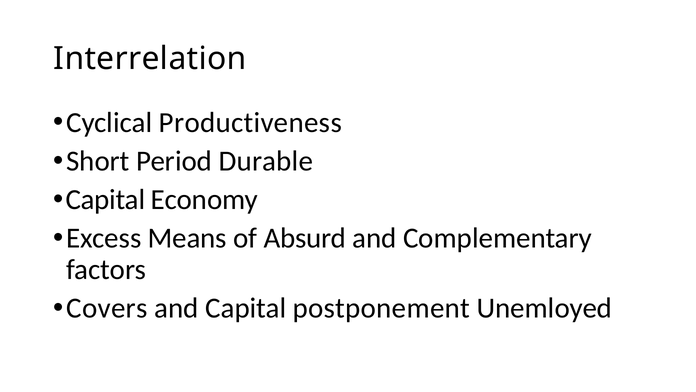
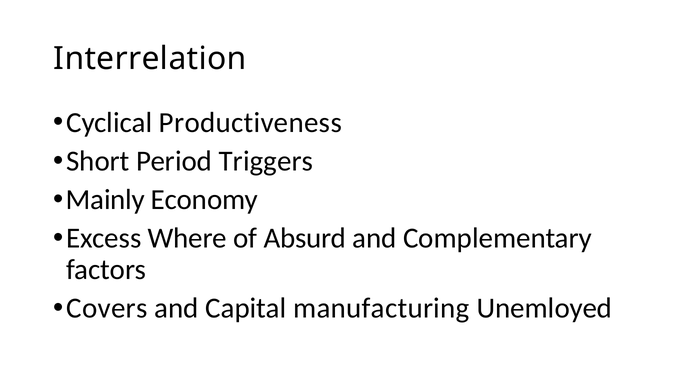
Durable: Durable -> Triggers
Capital at (105, 199): Capital -> Mainly
Means: Means -> Where
postponement: postponement -> manufacturing
